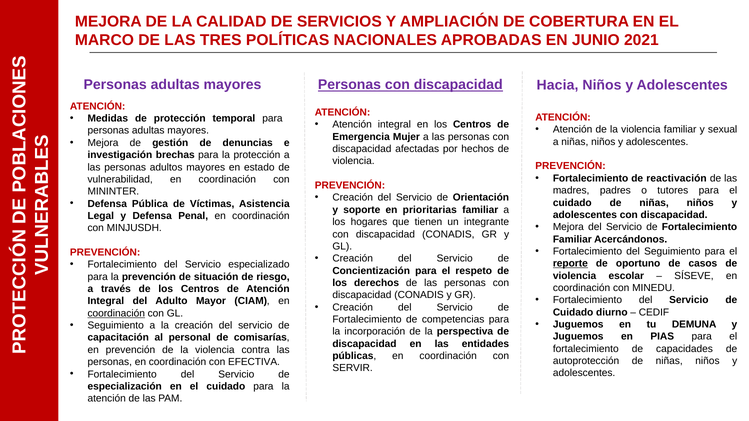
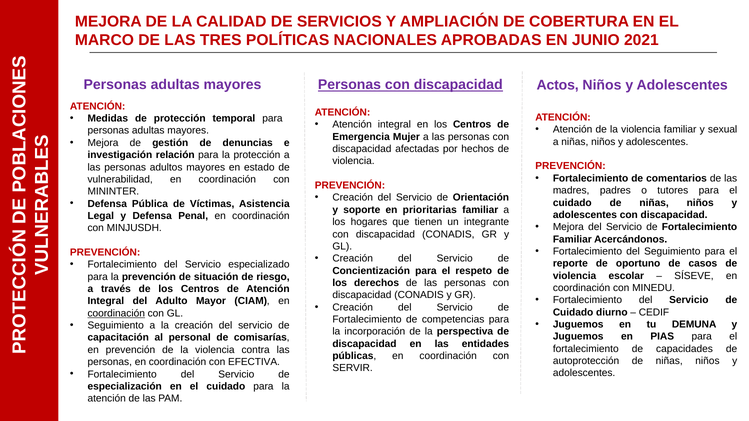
Hacia: Hacia -> Actos
brechas: brechas -> relación
reactivación: reactivación -> comentarios
reporte underline: present -> none
